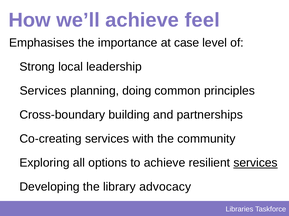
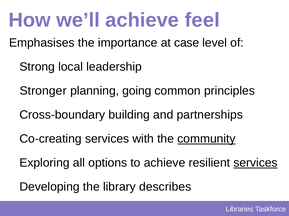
Services at (43, 91): Services -> Stronger
doing: doing -> going
community underline: none -> present
advocacy: advocacy -> describes
